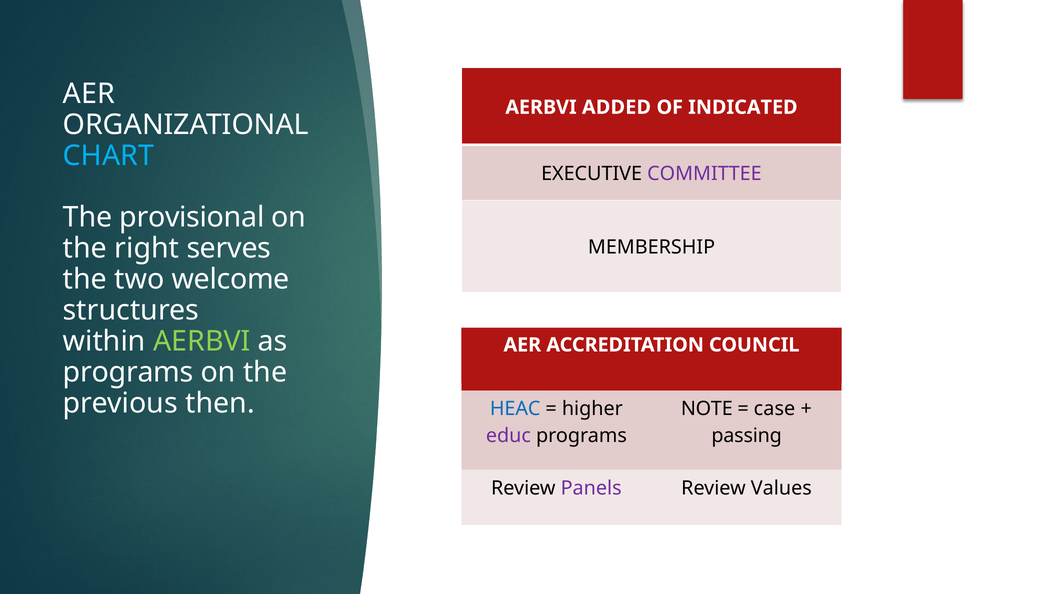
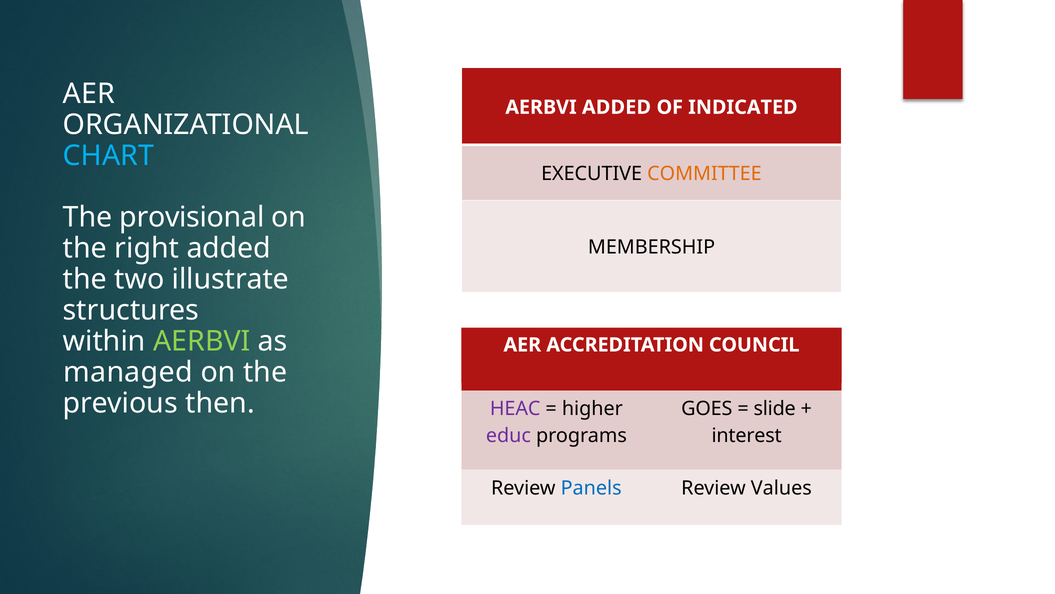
COMMITTEE colour: purple -> orange
right serves: serves -> added
welcome: welcome -> illustrate
programs at (128, 372): programs -> managed
HEAC colour: blue -> purple
NOTE: NOTE -> GOES
case: case -> slide
passing: passing -> interest
Panels colour: purple -> blue
